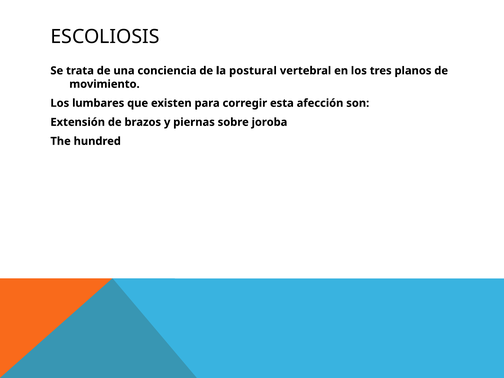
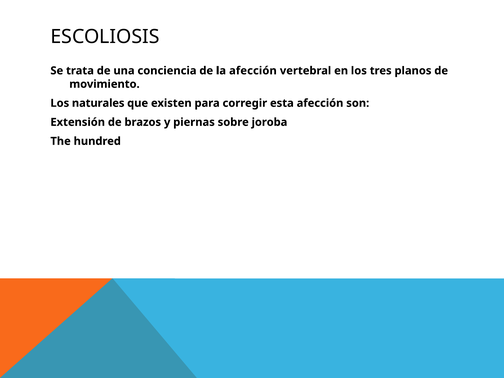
la postural: postural -> afección
lumbares: lumbares -> naturales
